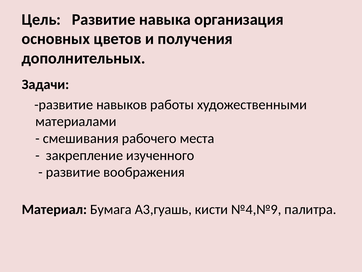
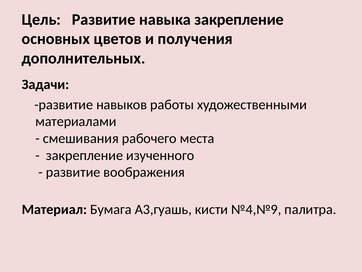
навыка организация: организация -> закрепление
